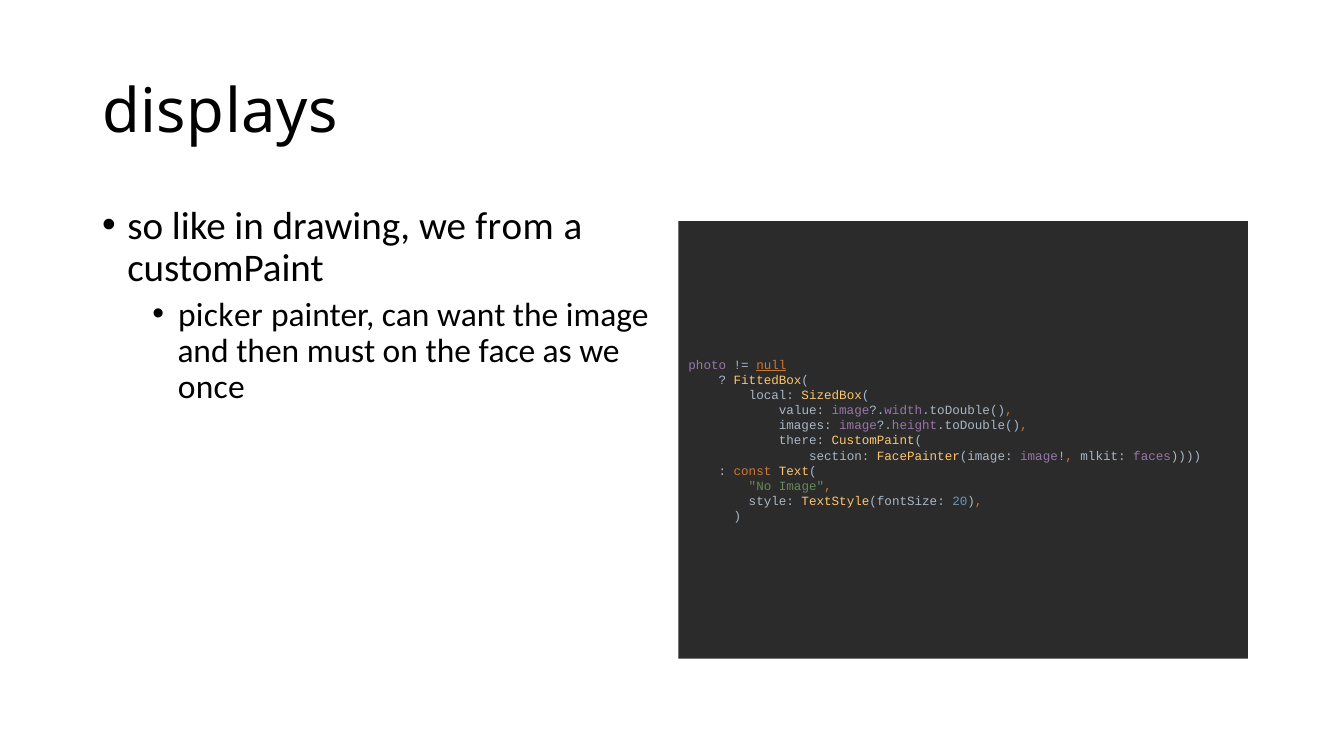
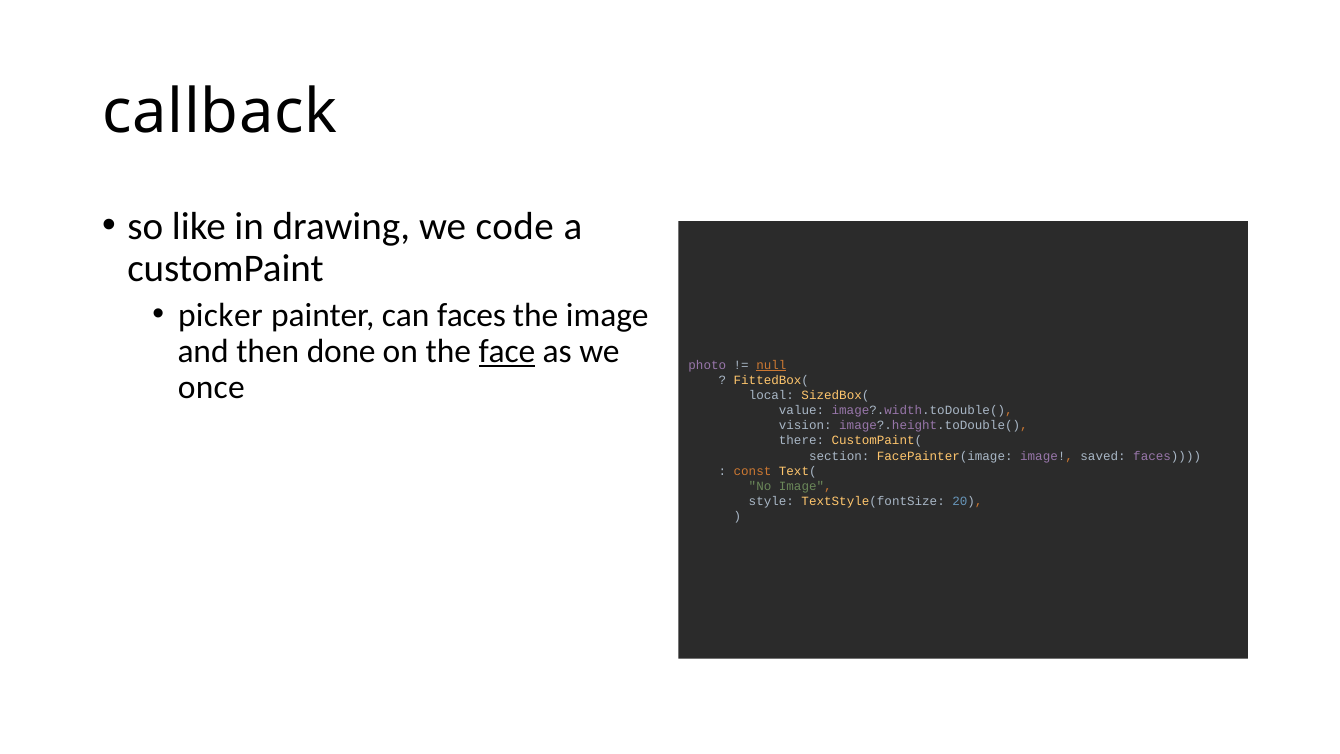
displays: displays -> callback
from: from -> code
can want: want -> faces
must: must -> done
face underline: none -> present
images: images -> vision
mlkit: mlkit -> saved
